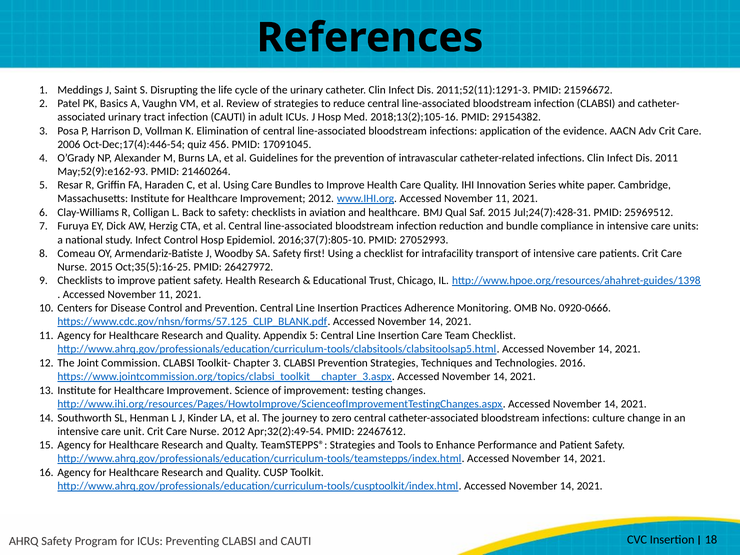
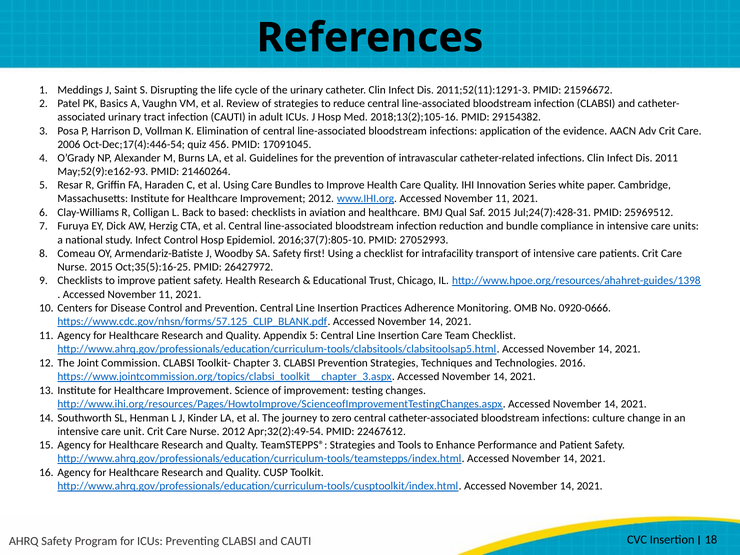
to safety: safety -> based
